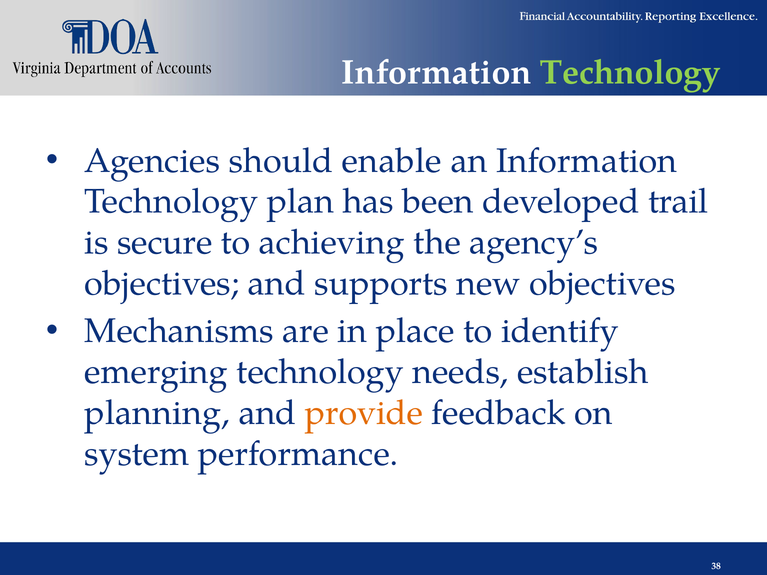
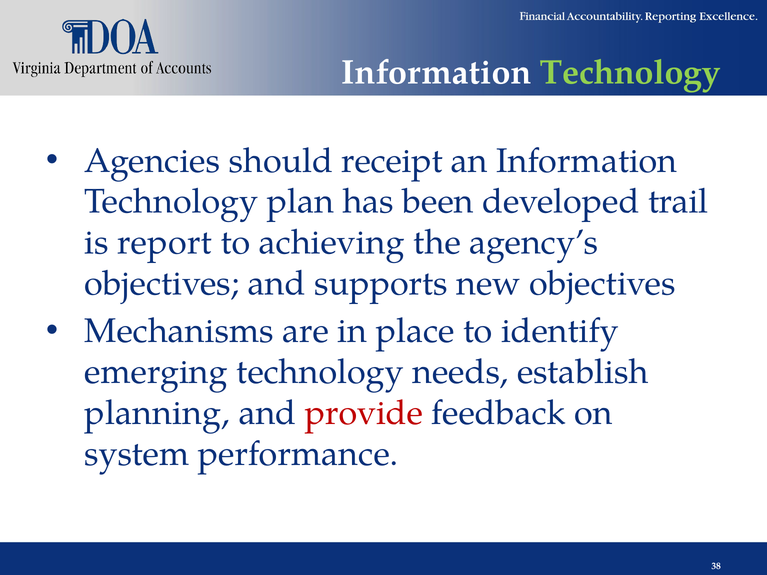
enable: enable -> receipt
secure: secure -> report
provide colour: orange -> red
